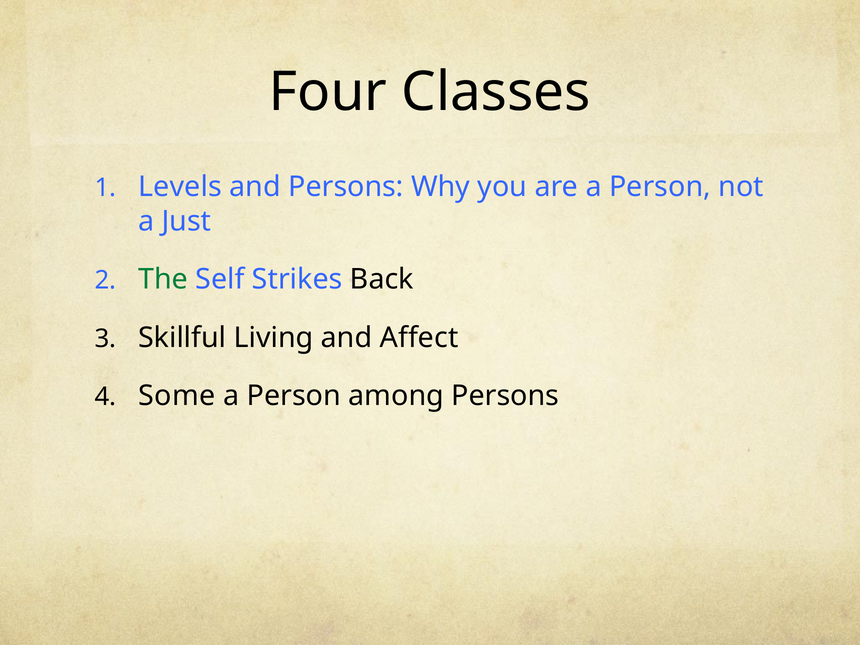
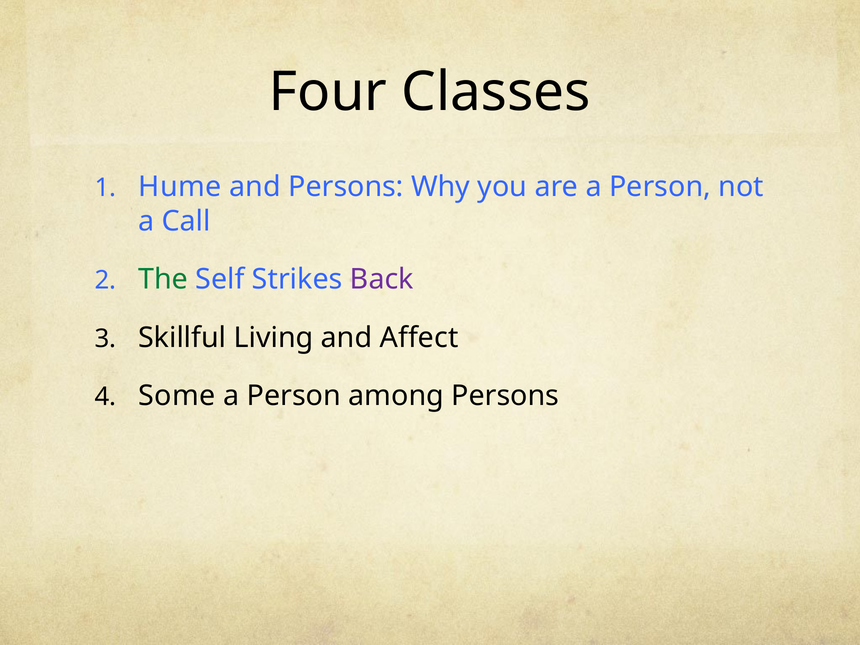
Levels: Levels -> Hume
Just: Just -> Call
Back colour: black -> purple
